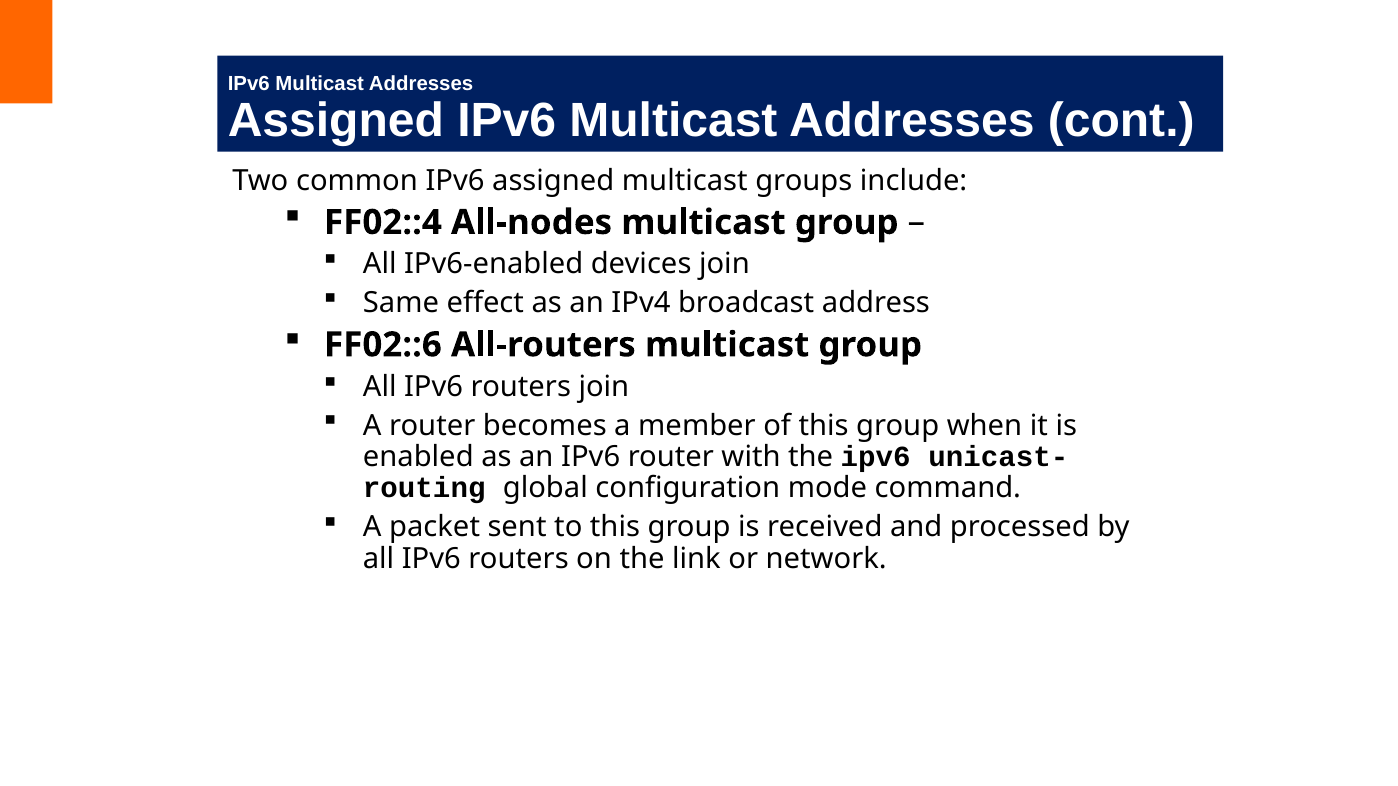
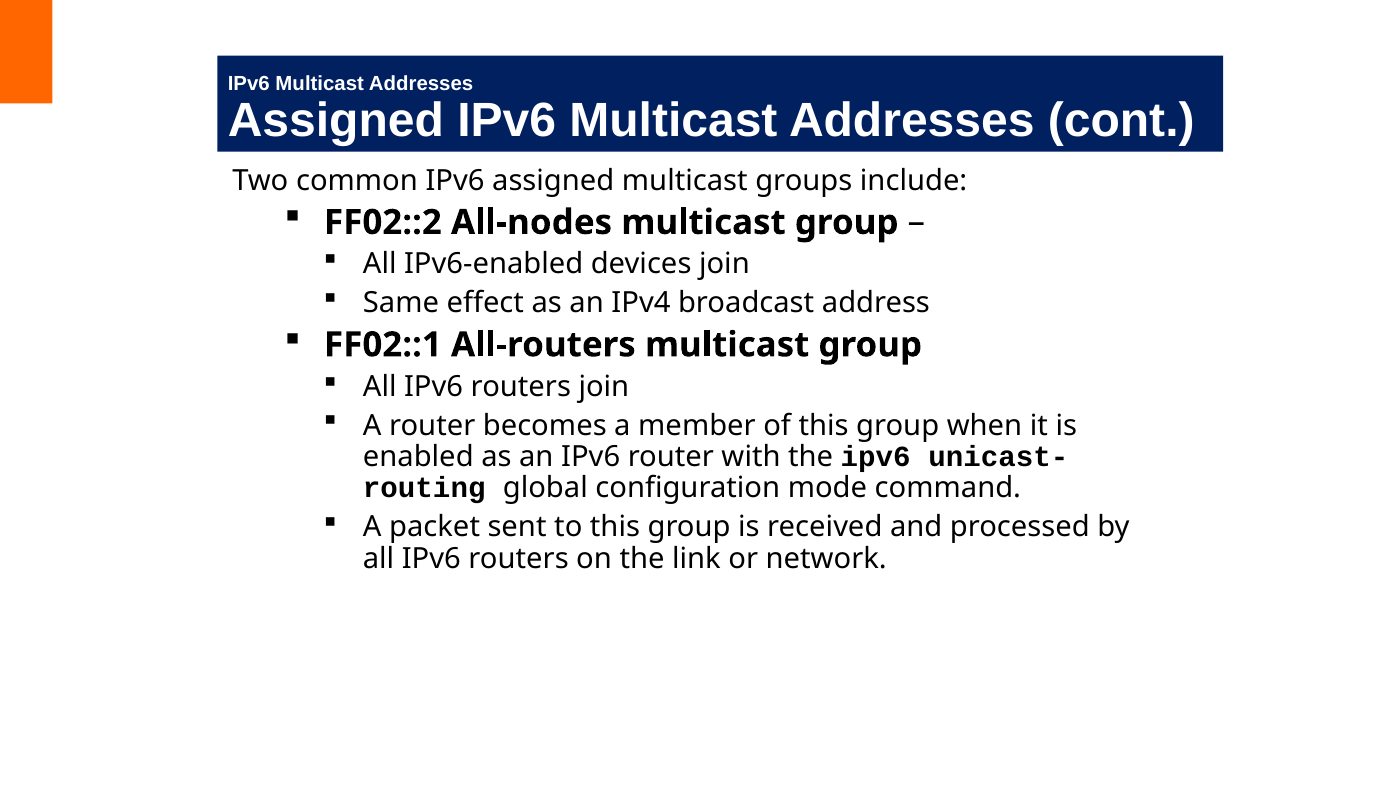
FF02::4: FF02::4 -> FF02::2
FF02::6: FF02::6 -> FF02::1
